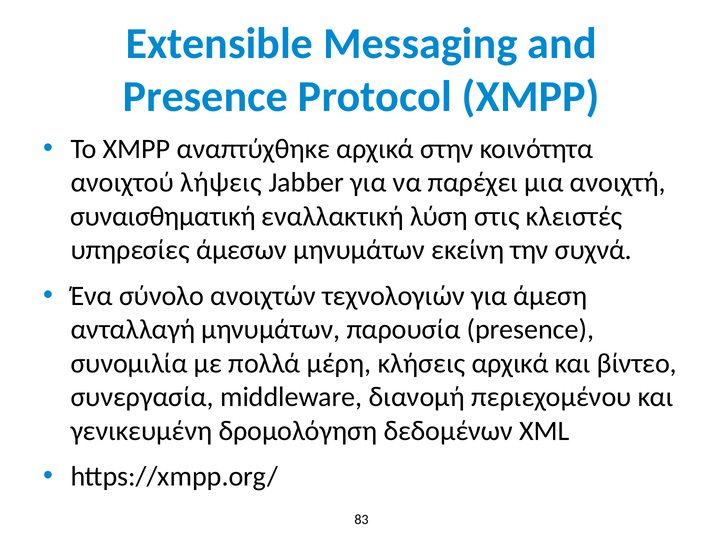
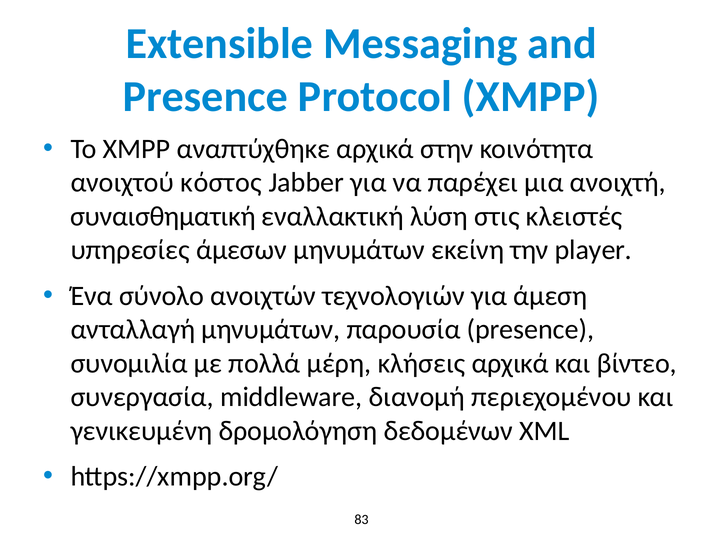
λήψεις: λήψεις -> κόστος
συχνά: συχνά -> player
